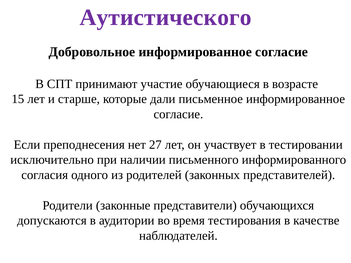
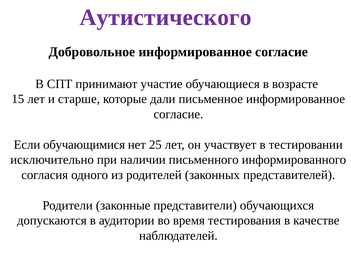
преподнесения: преподнесения -> обучающимися
27: 27 -> 25
